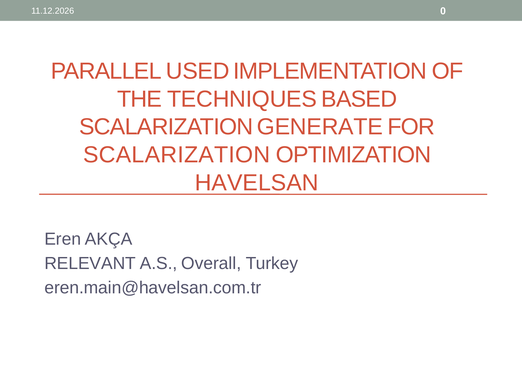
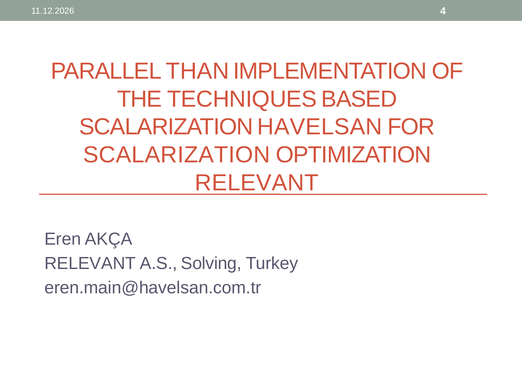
0: 0 -> 4
USED: USED -> THAN
GENERATE: GENERATE -> HAVELSAN
HAVELSAN at (257, 183): HAVELSAN -> RELEVANT
Overall: Overall -> Solving
